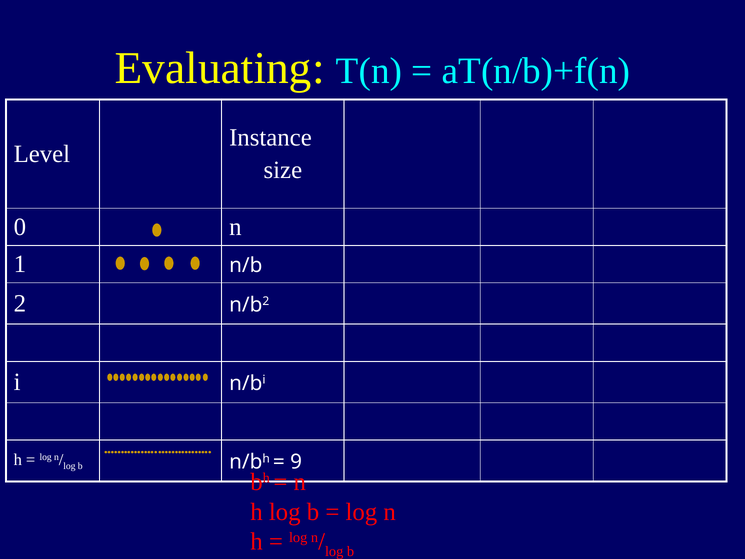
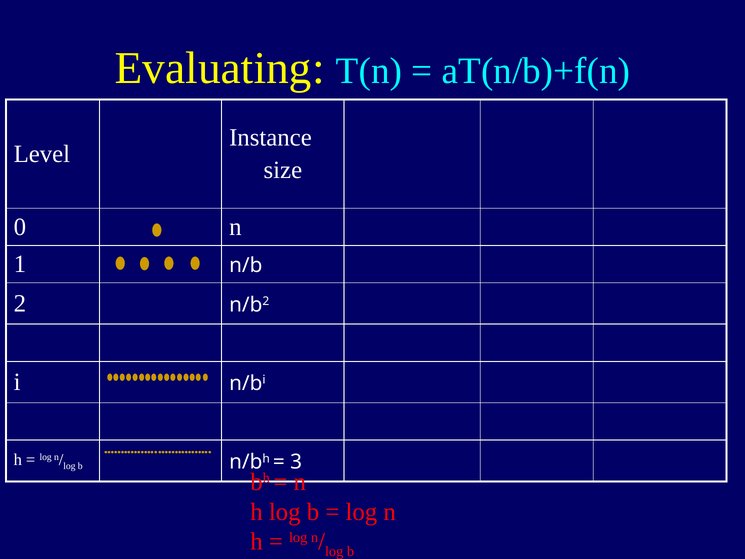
9: 9 -> 3
